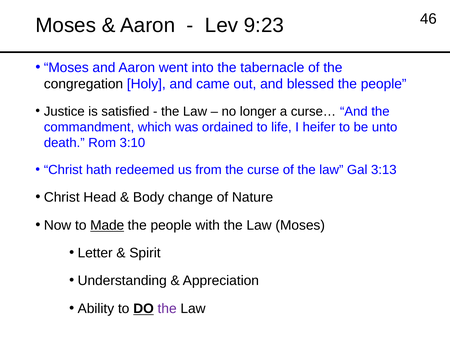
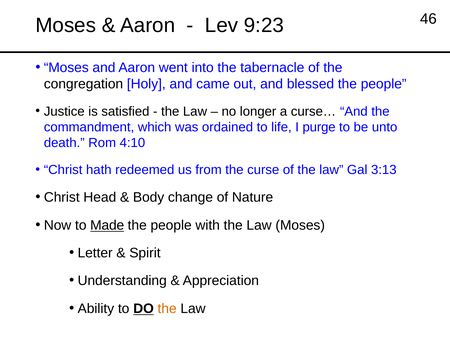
heifer: heifer -> purge
3:10: 3:10 -> 4:10
the at (167, 308) colour: purple -> orange
